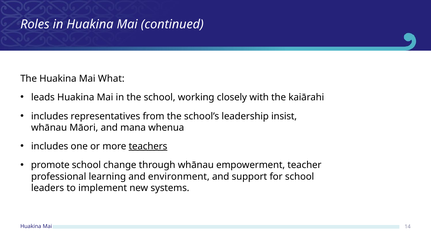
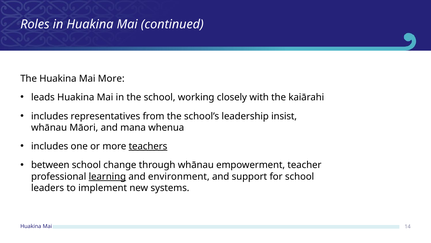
Mai What: What -> More
promote: promote -> between
learning underline: none -> present
